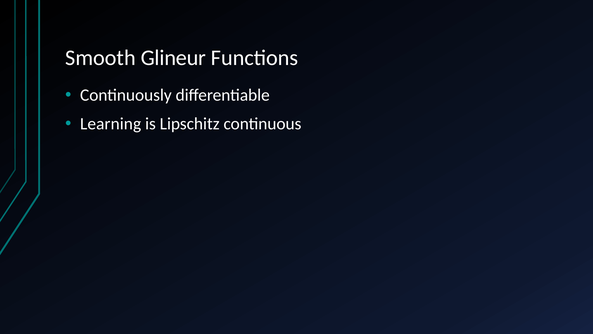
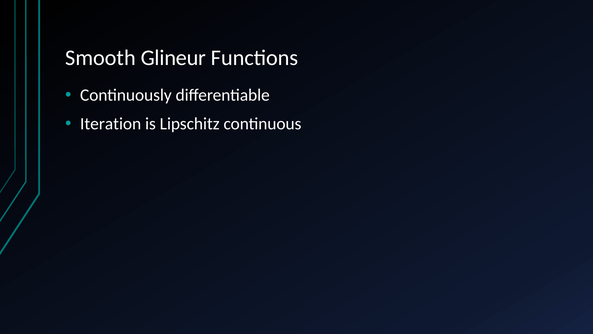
Learning: Learning -> Iteration
